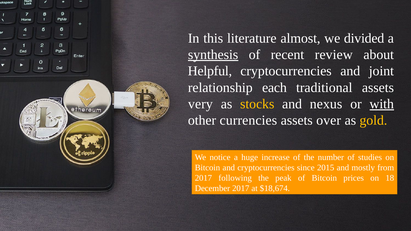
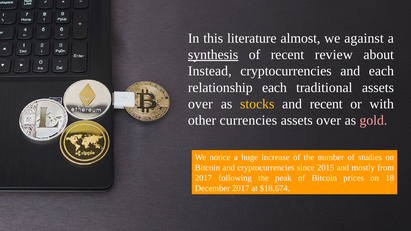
divided: divided -> against
Helpful: Helpful -> Instead
and joint: joint -> each
very at (200, 104): very -> over
and nexus: nexus -> recent
with underline: present -> none
gold colour: yellow -> pink
